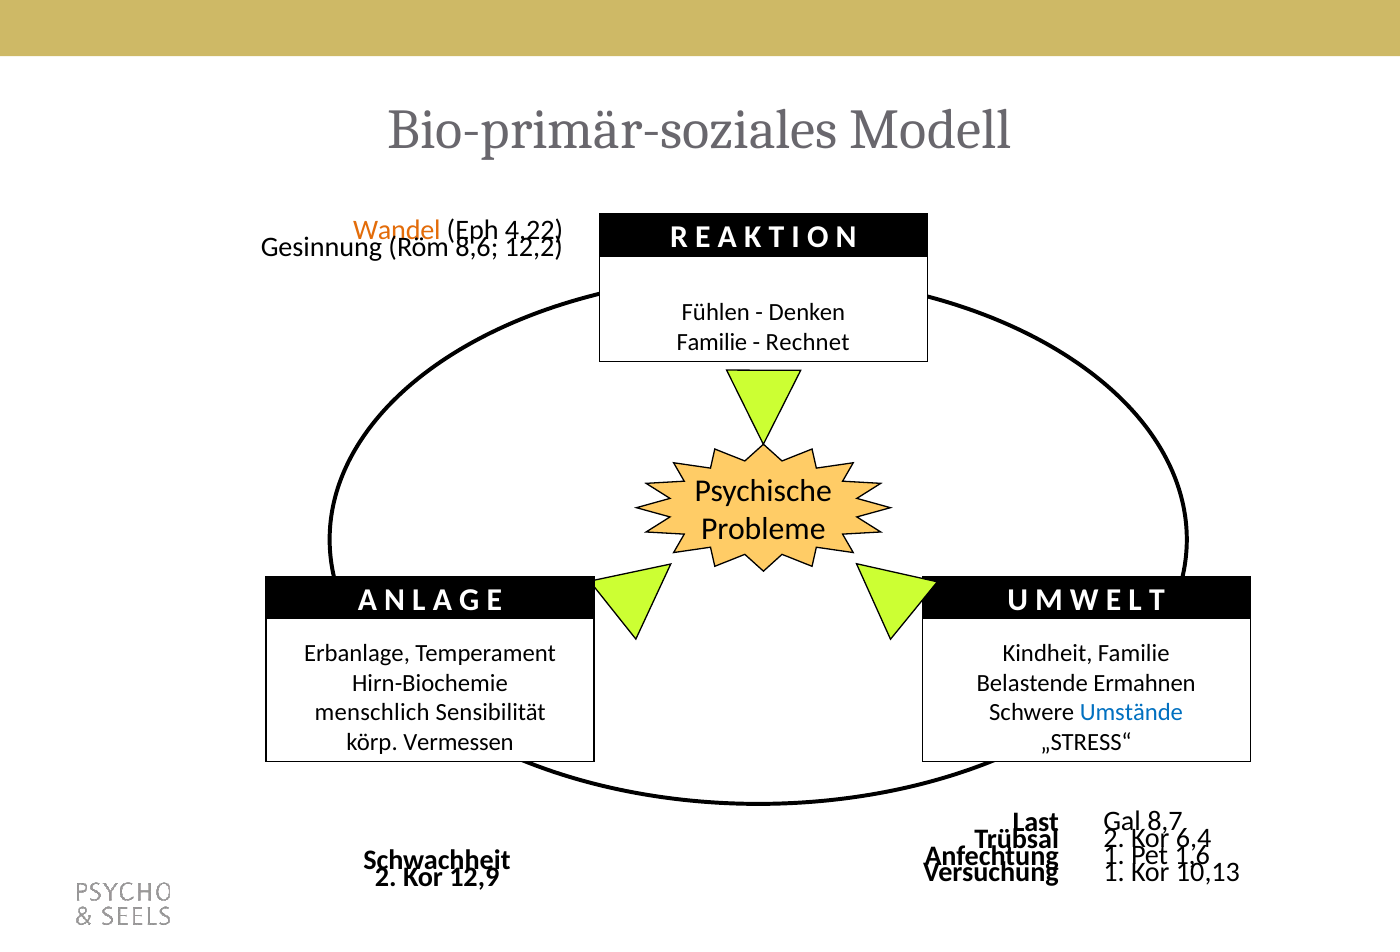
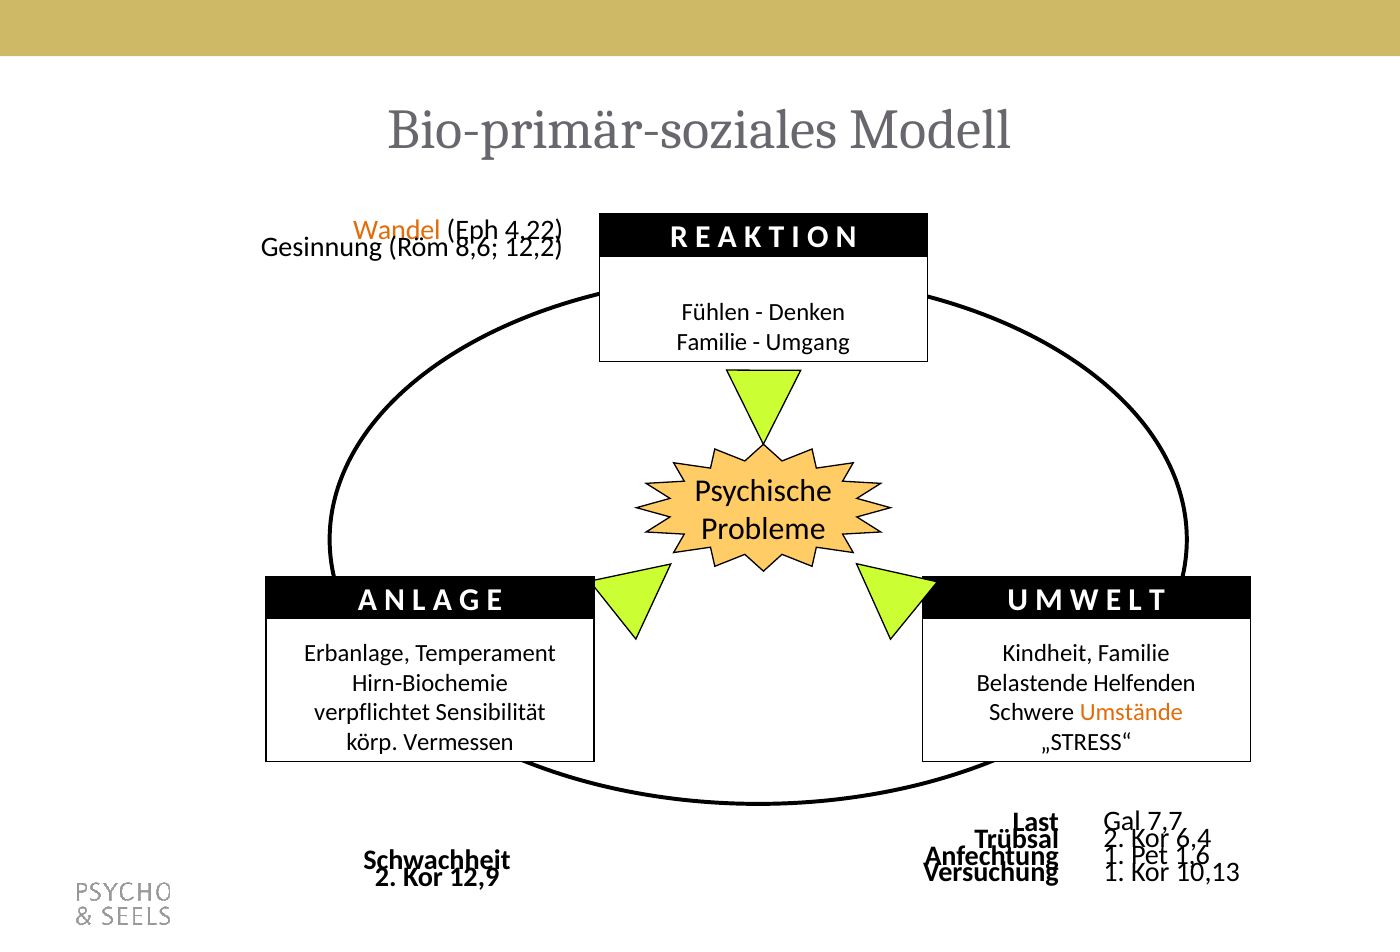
Rechnet: Rechnet -> Umgang
Ermahnen: Ermahnen -> Helfenden
menschlich: menschlich -> verpflichtet
Umstände colour: blue -> orange
8,7: 8,7 -> 7,7
